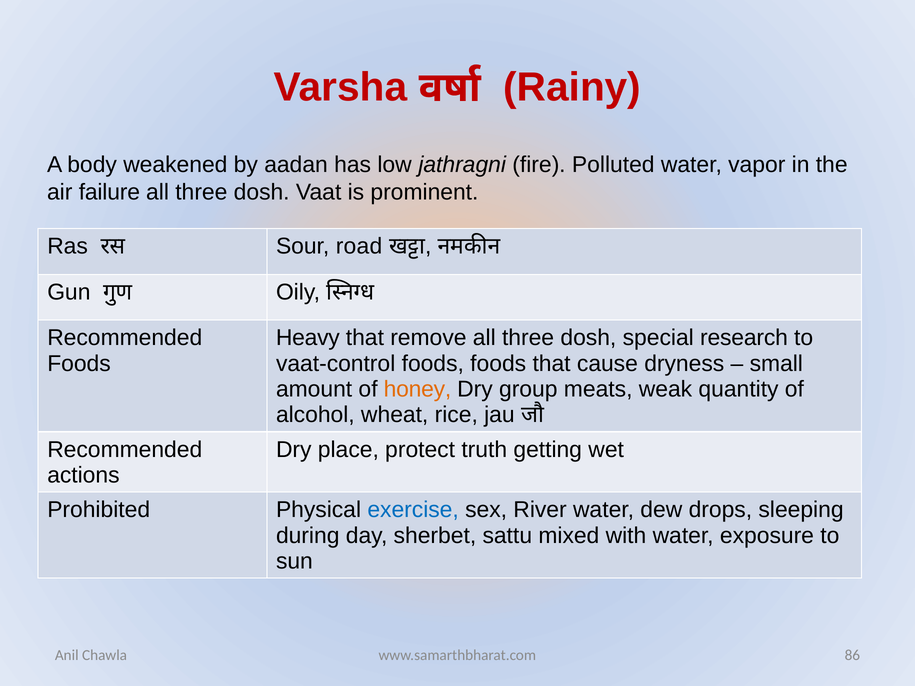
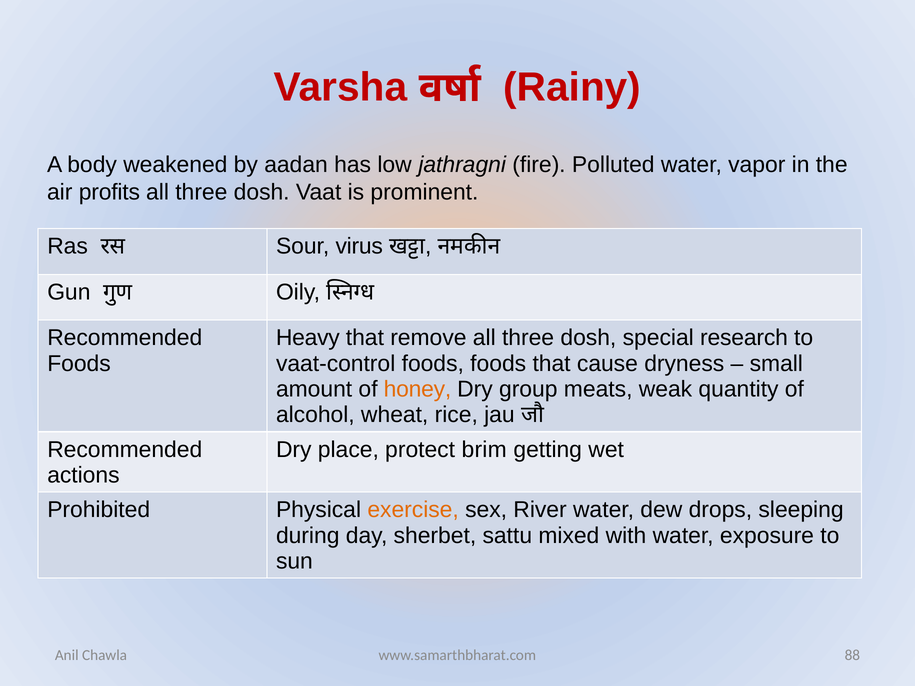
failure: failure -> profits
road: road -> virus
truth: truth -> brim
exercise colour: blue -> orange
86: 86 -> 88
